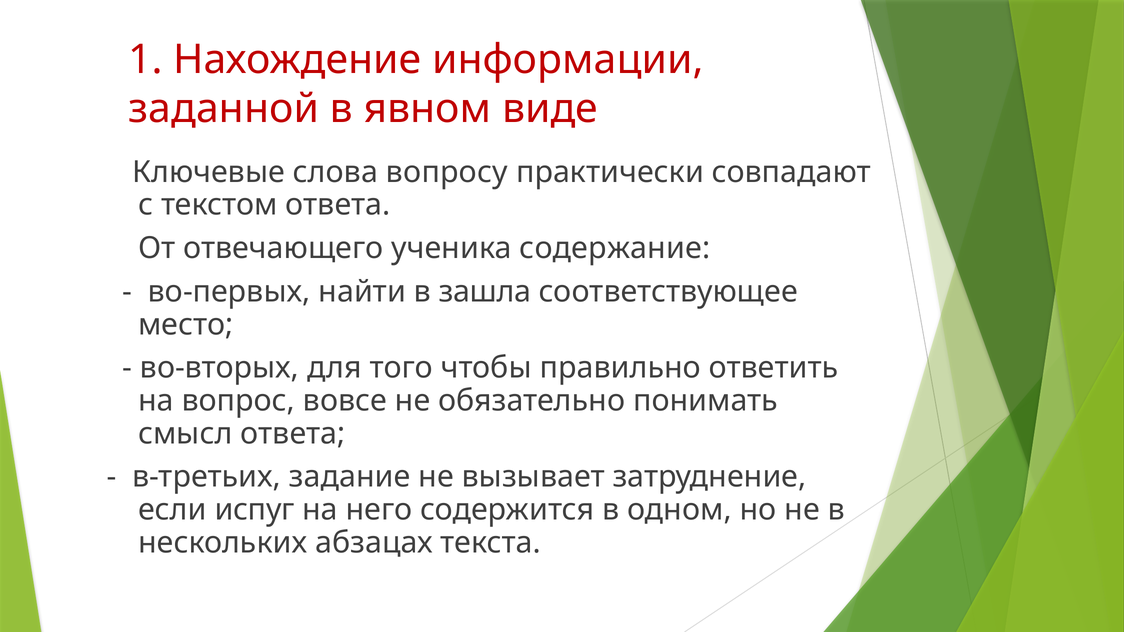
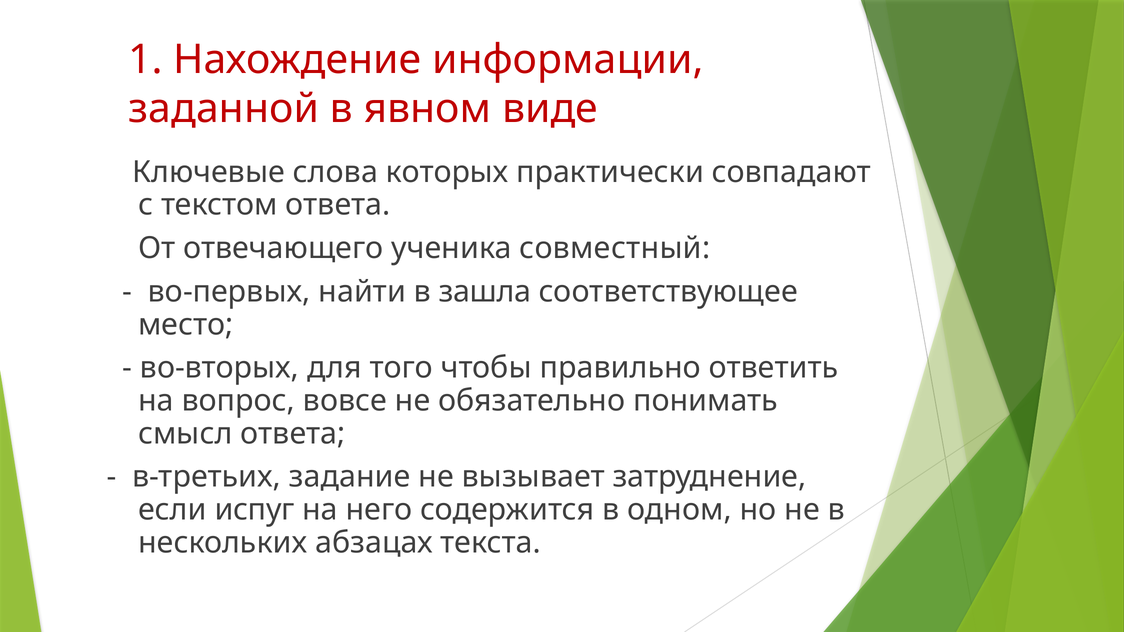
вопросу: вопросу -> которых
содержание: содержание -> совместный
